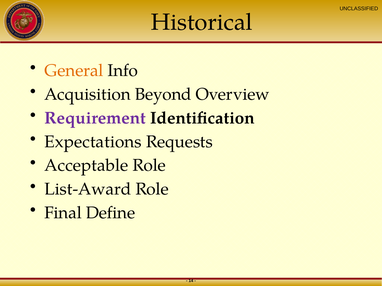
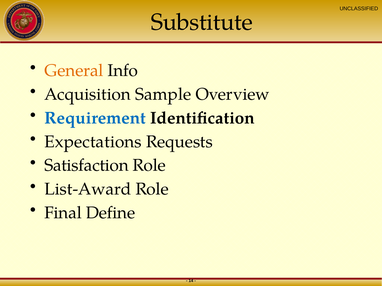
Historical: Historical -> Substitute
Beyond: Beyond -> Sample
Requirement colour: purple -> blue
Acceptable: Acceptable -> Satisfaction
